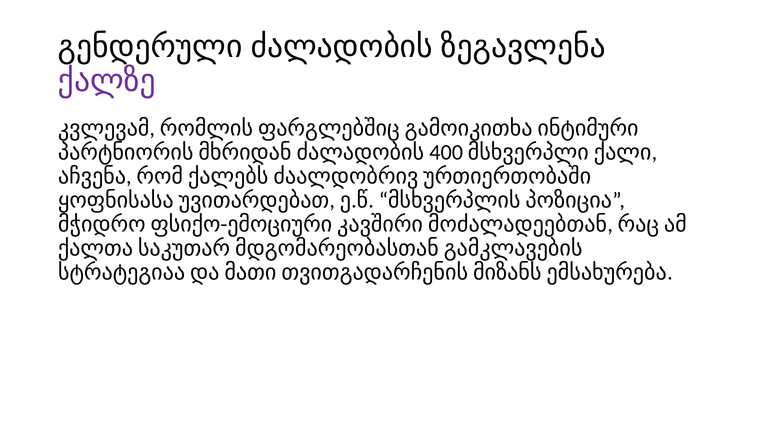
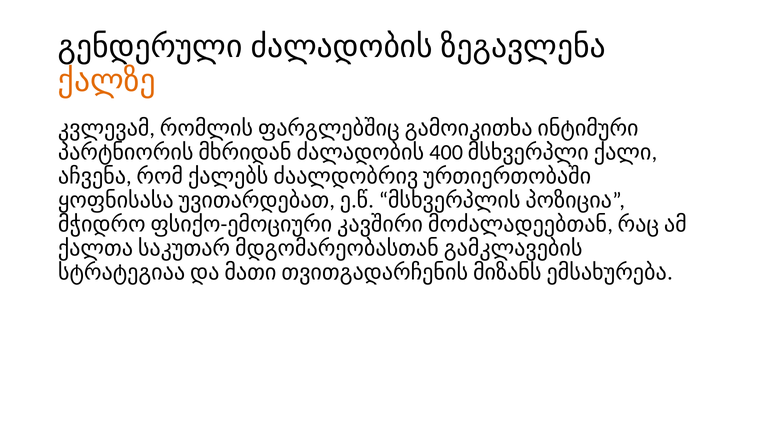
ქალზე colour: purple -> orange
